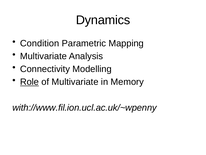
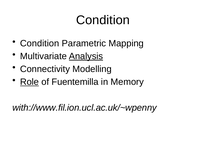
Dynamics at (103, 20): Dynamics -> Condition
Analysis underline: none -> present
of Multivariate: Multivariate -> Fuentemilla
